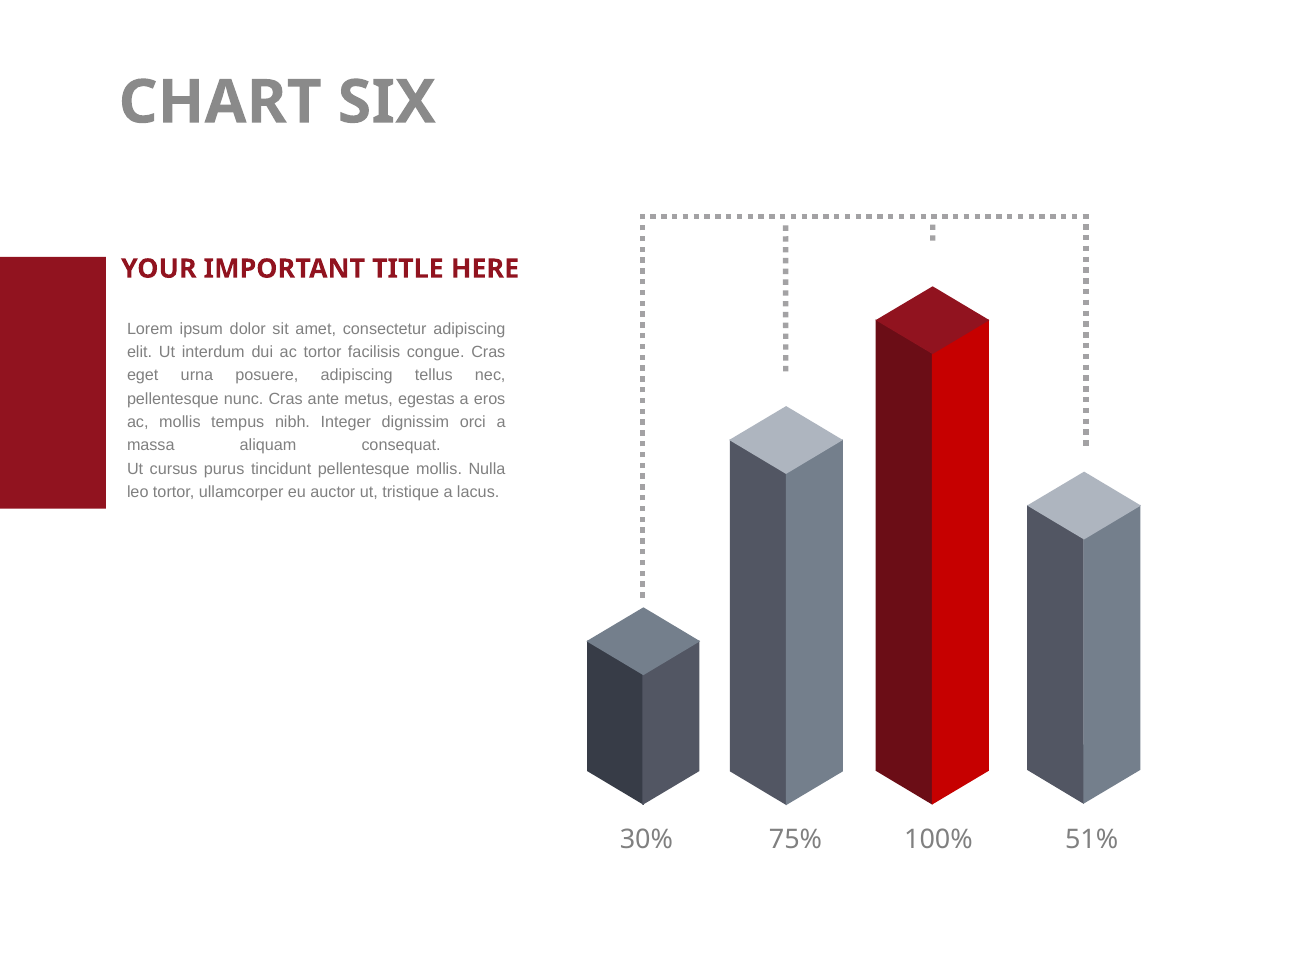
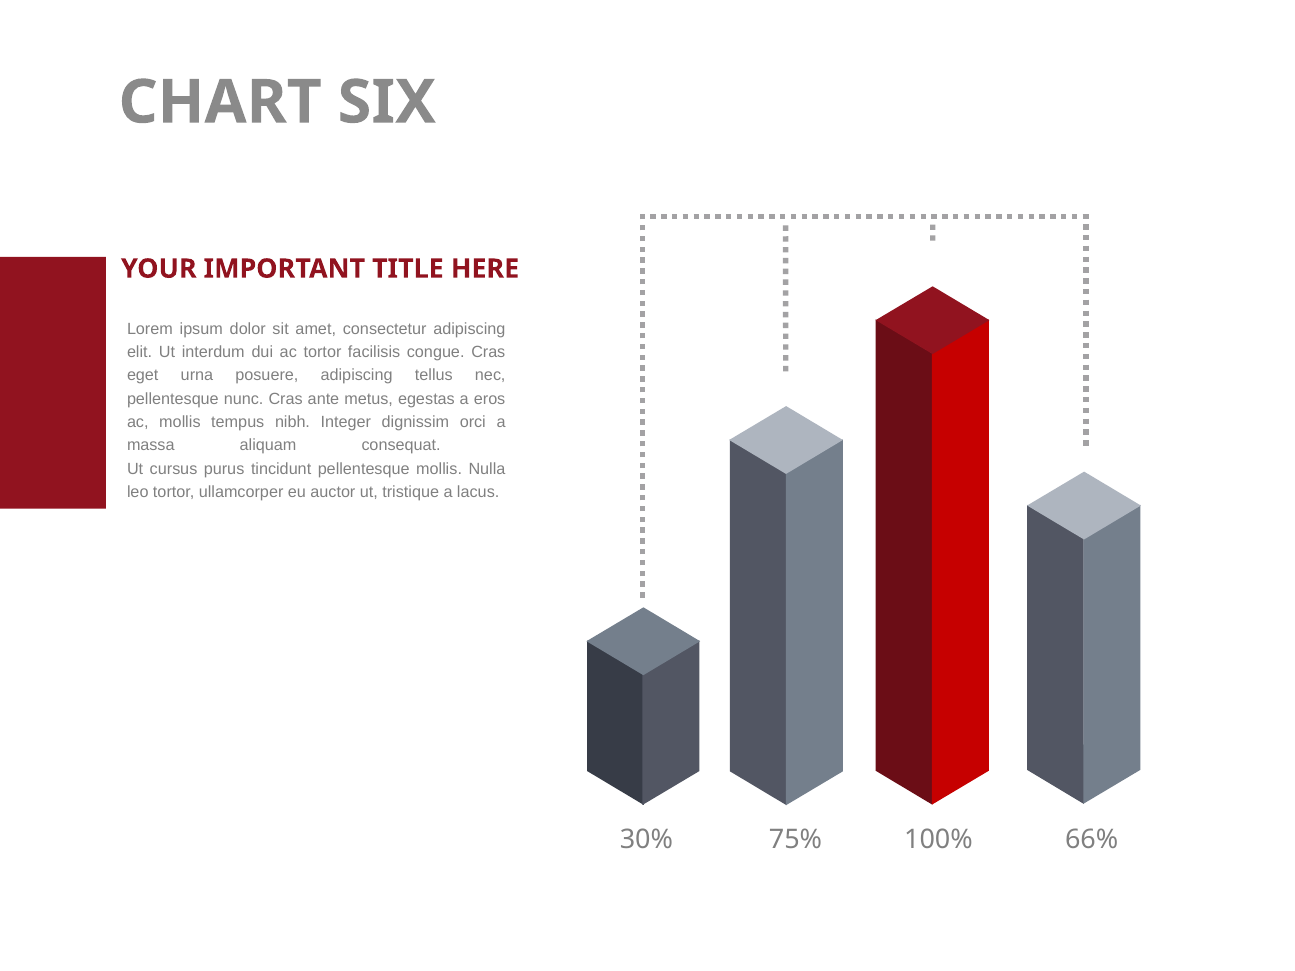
51%: 51% -> 66%
